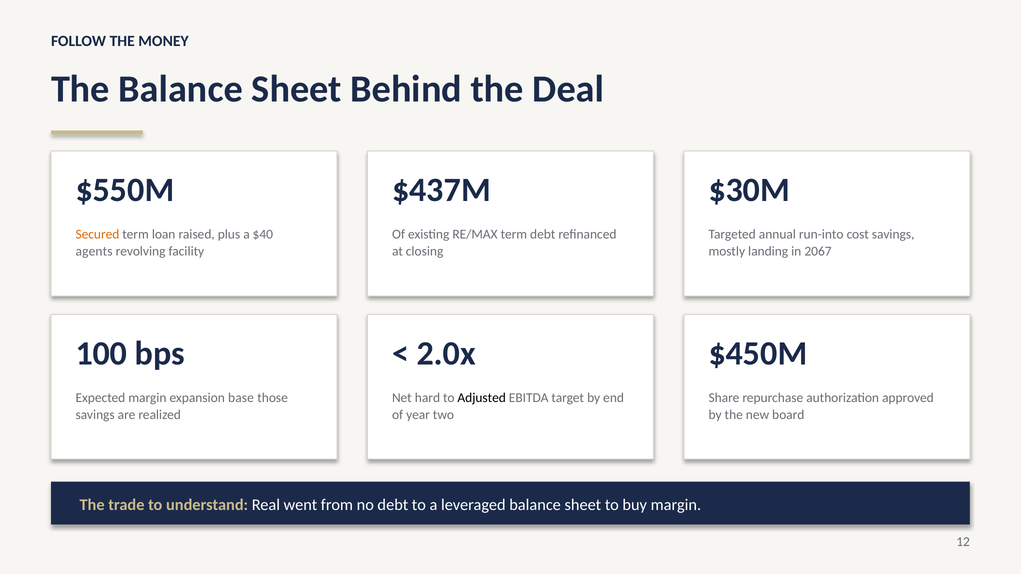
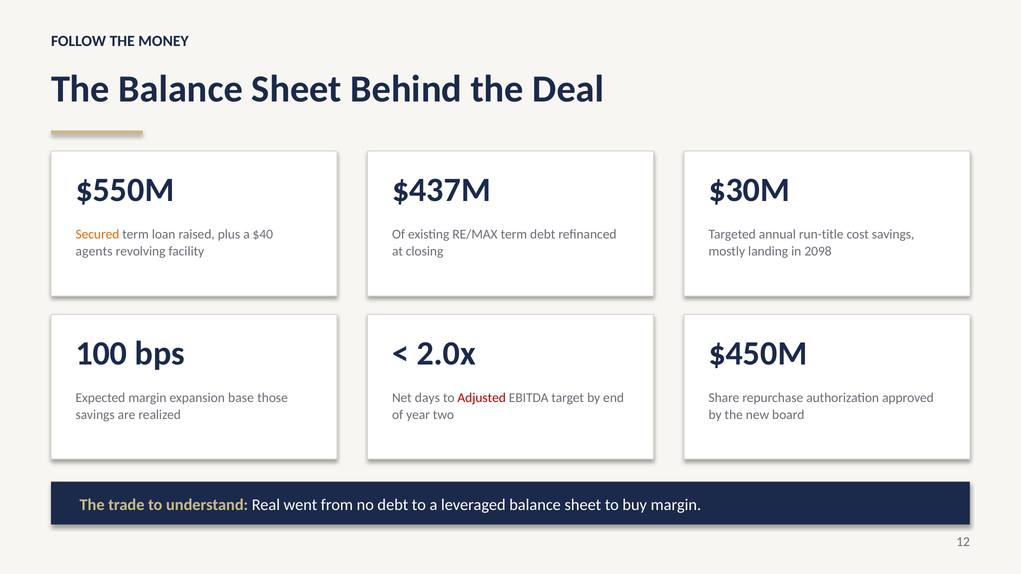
run-into: run-into -> run-title
2067: 2067 -> 2098
hard: hard -> days
Adjusted colour: black -> red
